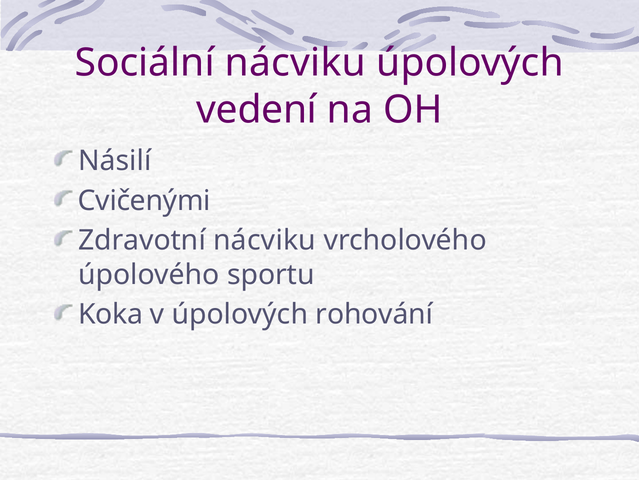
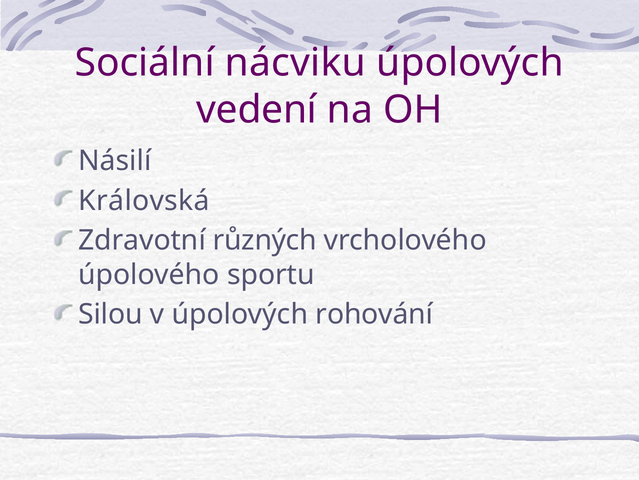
Cvičenými: Cvičenými -> Královská
Zdravotní nácviku: nácviku -> různých
Koka: Koka -> Silou
